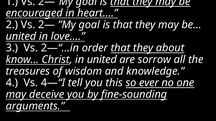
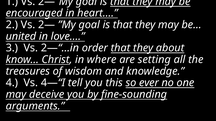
in united: united -> where
sorrow: sorrow -> setting
